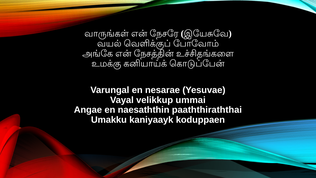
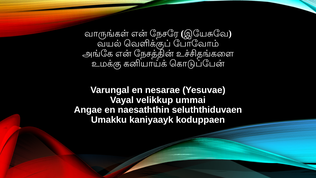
paaththiraththai: paaththiraththai -> seluththiduvaen
